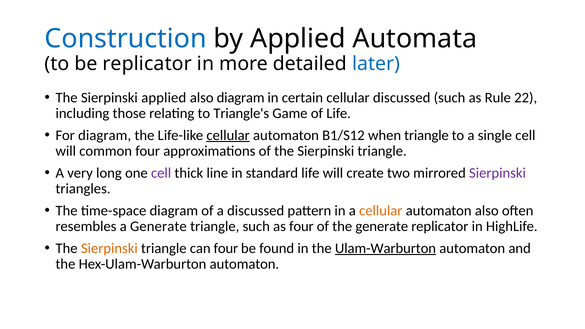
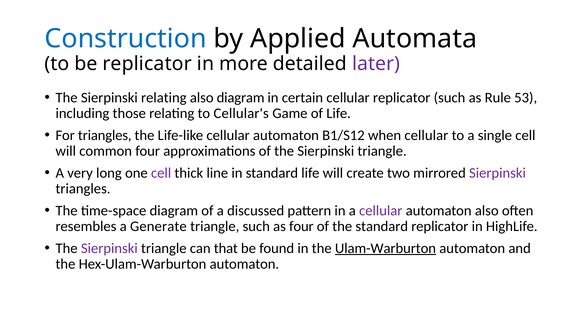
later colour: blue -> purple
Sierpinski applied: applied -> relating
cellular discussed: discussed -> replicator
22: 22 -> 53
Triangle's: Triangle's -> Cellular's
For diagram: diagram -> triangles
cellular at (228, 135) underline: present -> none
when triangle: triangle -> cellular
cellular at (381, 211) colour: orange -> purple
the generate: generate -> standard
Sierpinski at (109, 248) colour: orange -> purple
can four: four -> that
